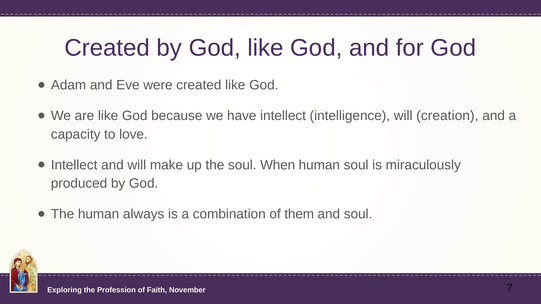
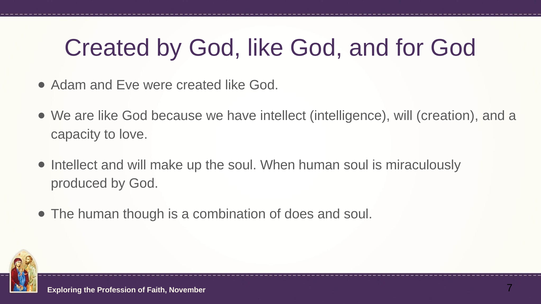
always: always -> though
them: them -> does
